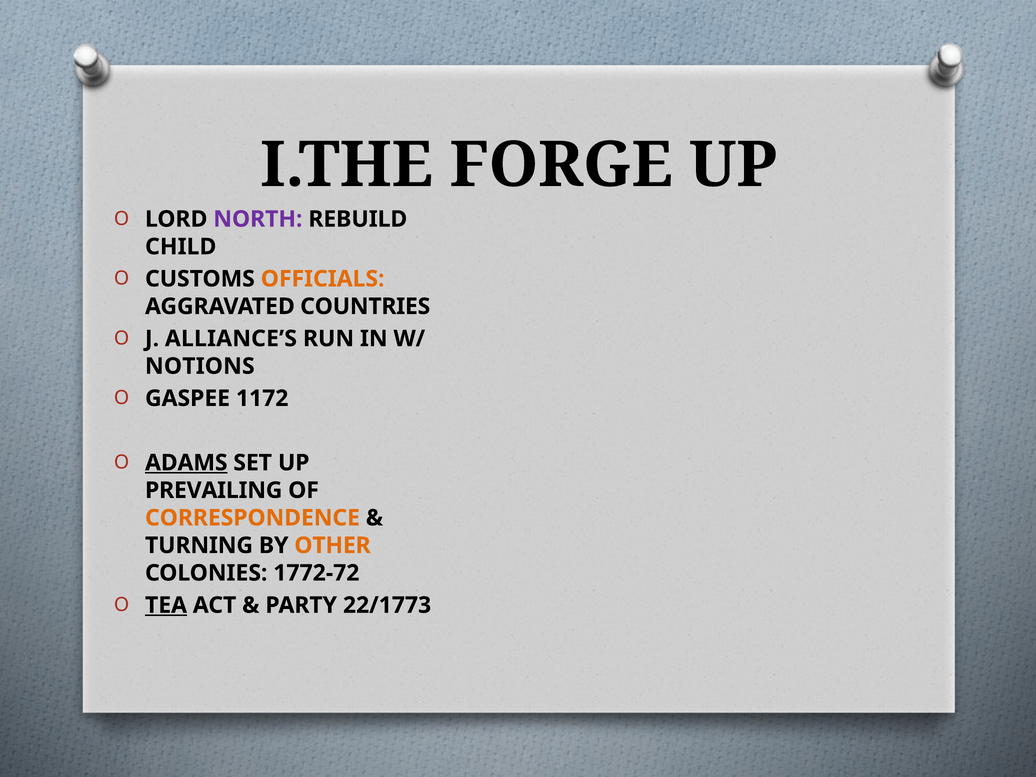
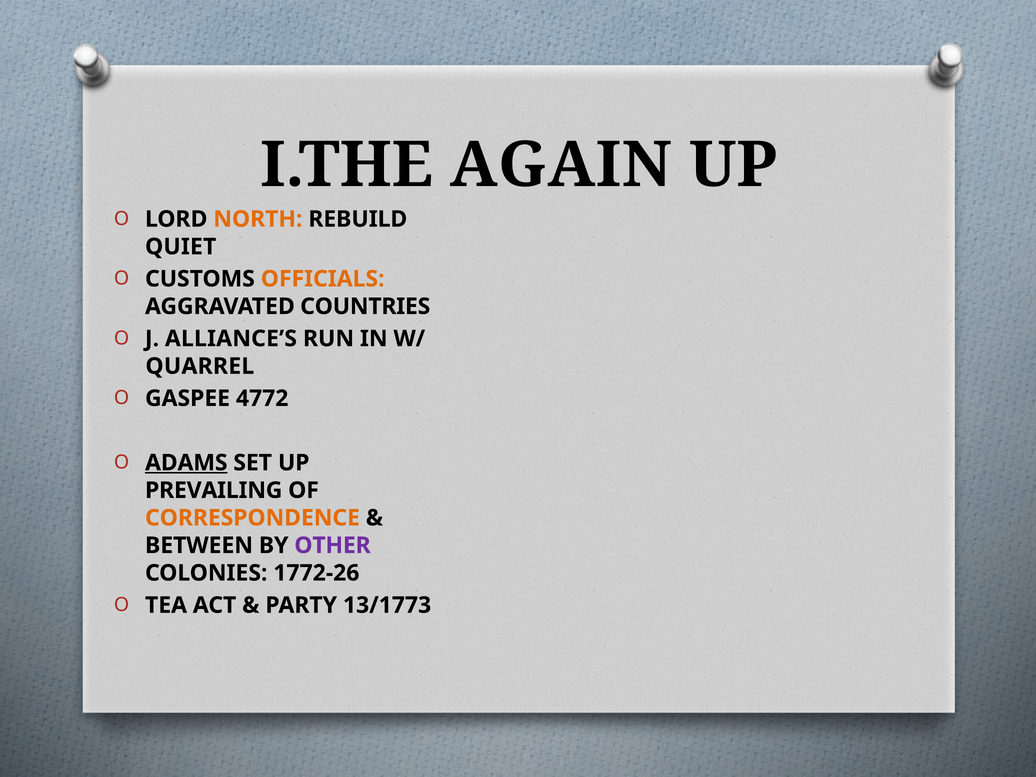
FORGE: FORGE -> AGAIN
NORTH colour: purple -> orange
CHILD: CHILD -> QUIET
NOTIONS: NOTIONS -> QUARREL
1172: 1172 -> 4772
TURNING: TURNING -> BETWEEN
OTHER colour: orange -> purple
1772-72: 1772-72 -> 1772-26
TEA underline: present -> none
22/1773: 22/1773 -> 13/1773
